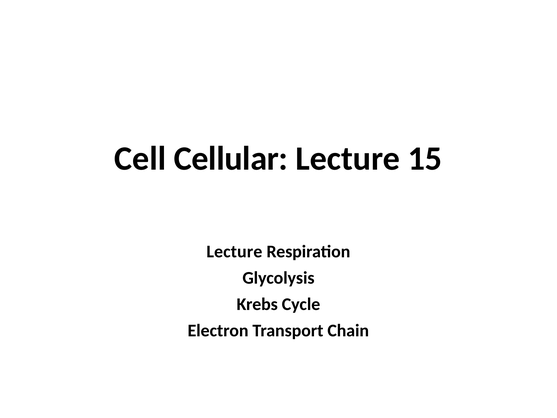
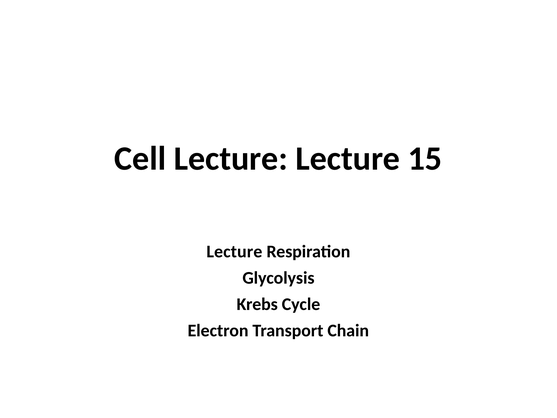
Cell Cellular: Cellular -> Lecture
